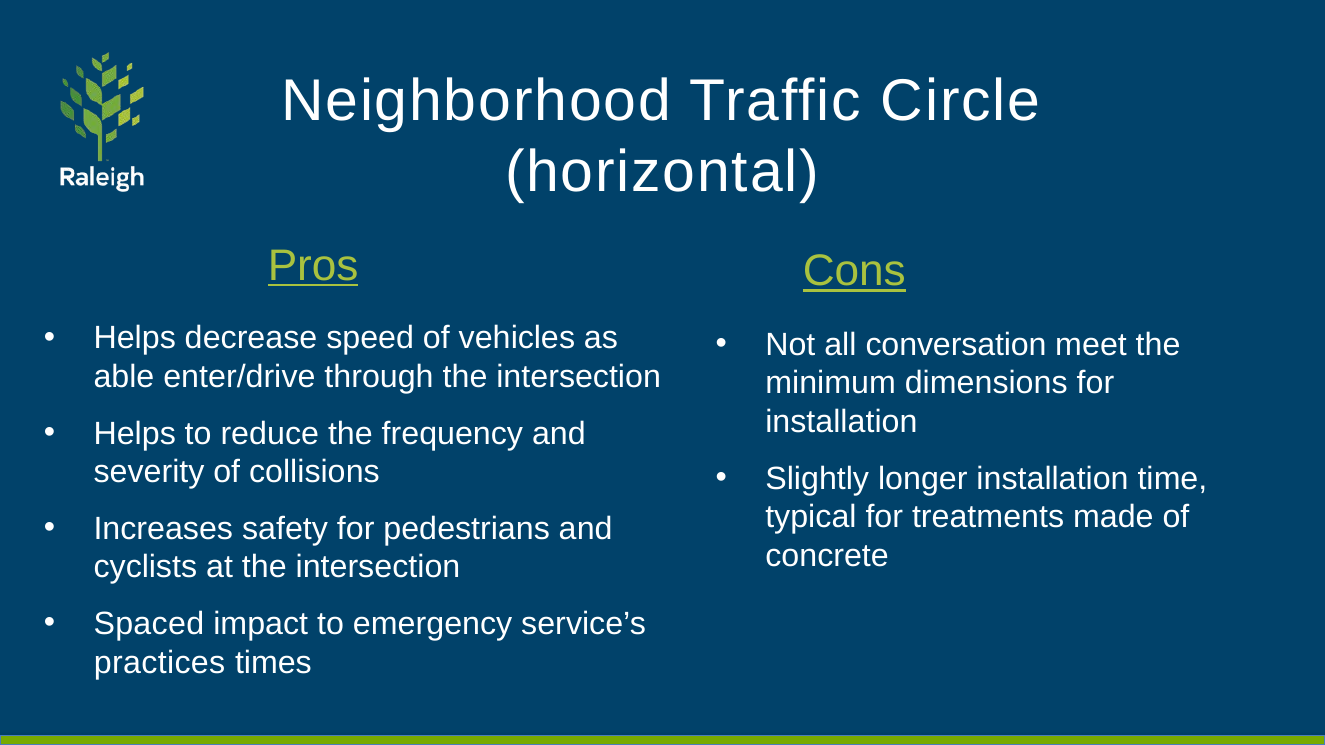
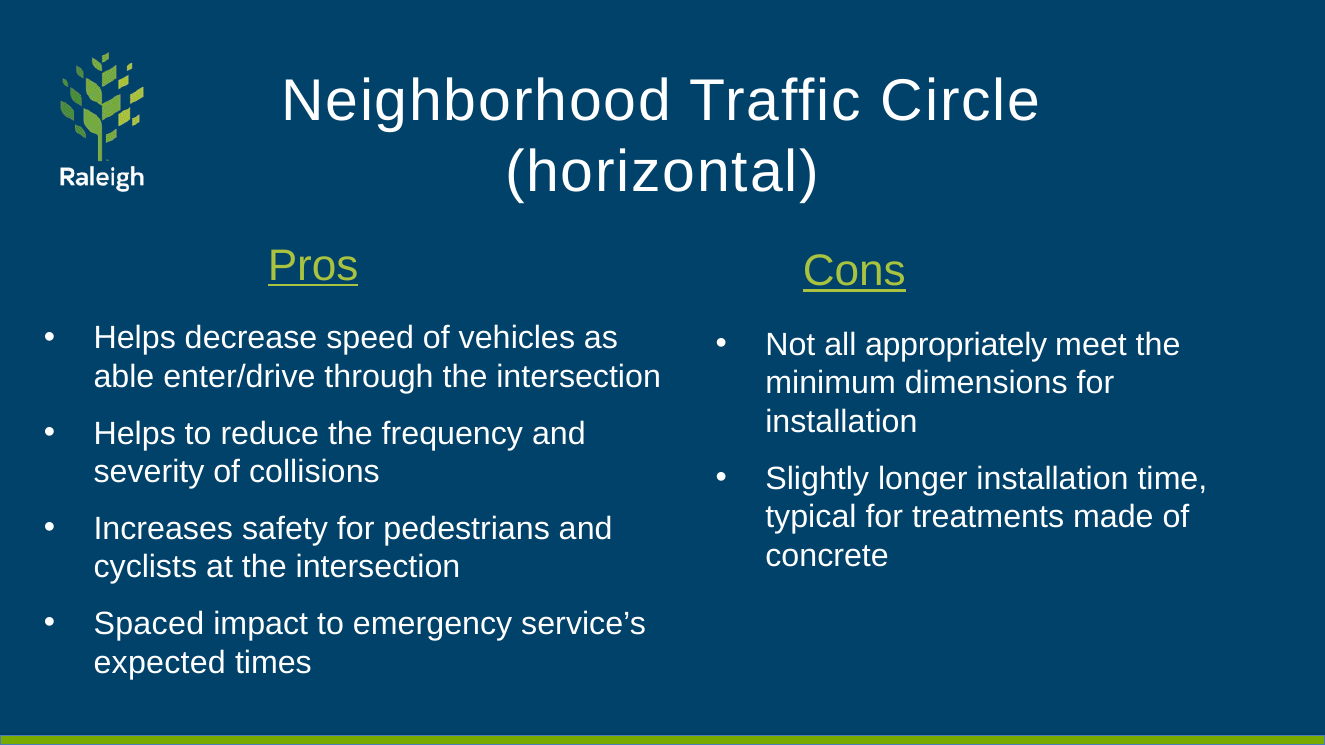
conversation: conversation -> appropriately
practices: practices -> expected
